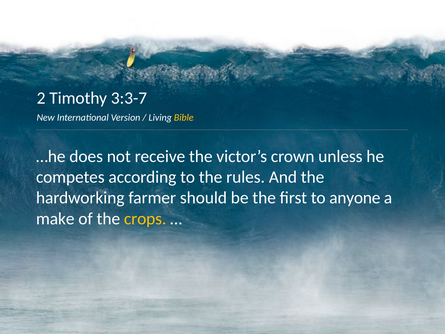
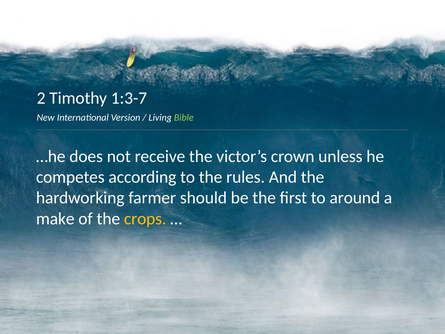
3:3-7: 3:3-7 -> 1:3-7
Bible colour: yellow -> light green
anyone: anyone -> around
